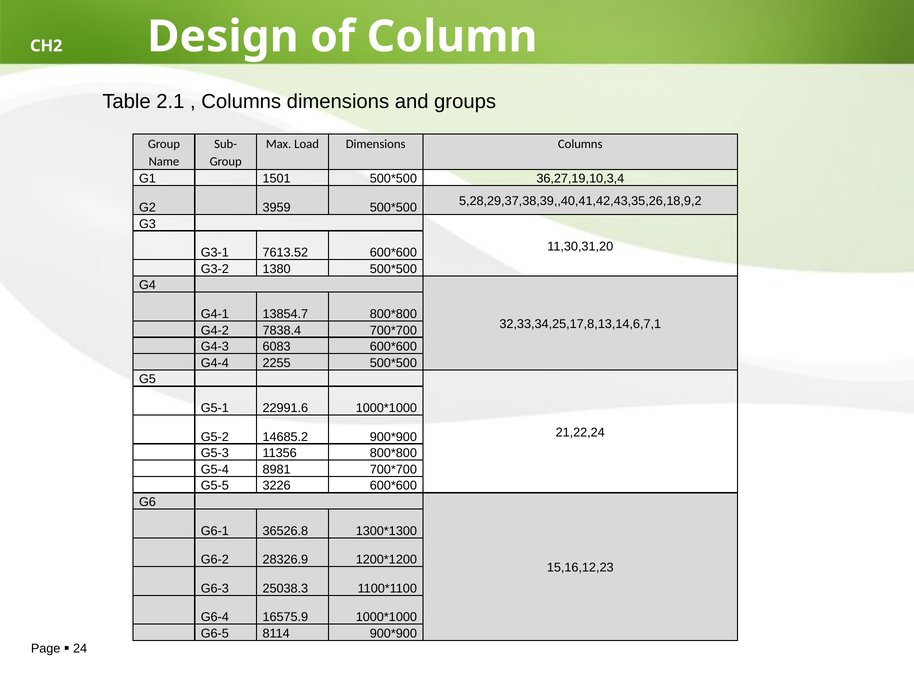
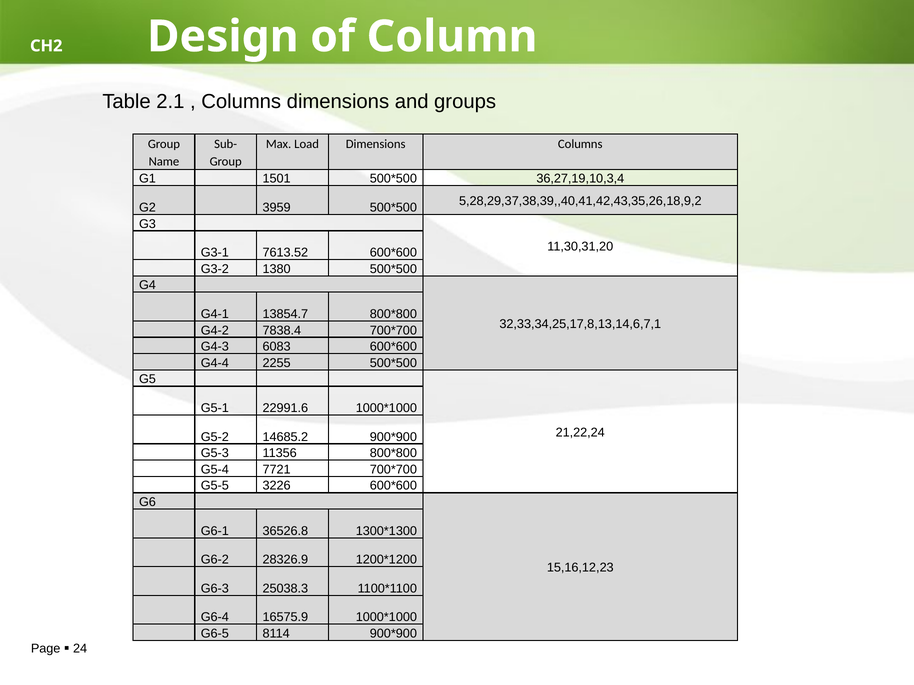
8981: 8981 -> 7721
